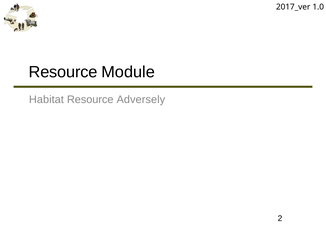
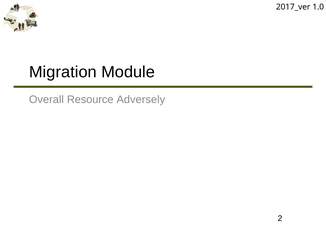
Resource at (63, 72): Resource -> Migration
Habitat: Habitat -> Overall
